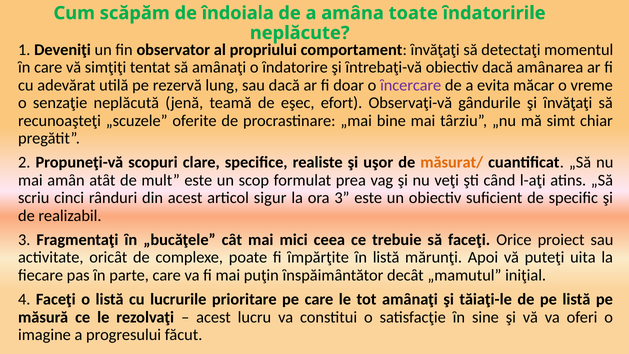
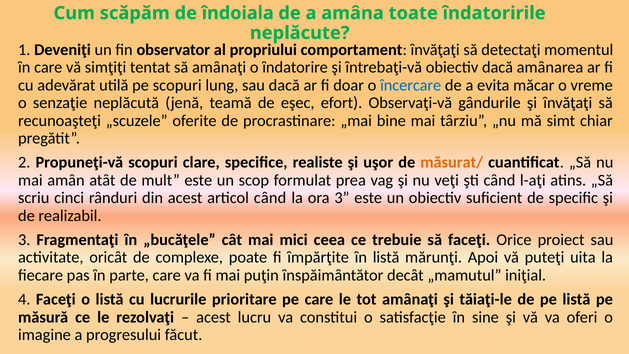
pe rezervă: rezervă -> scopuri
ȋncercare colour: purple -> blue
articol sigur: sigur -> cȃnd
